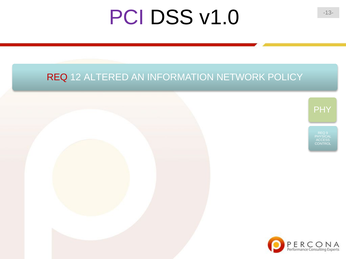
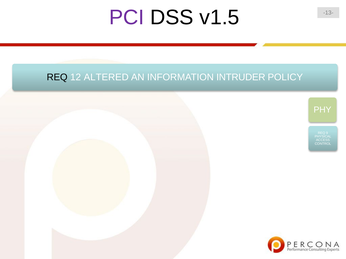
v1.0: v1.0 -> v1.5
REQ at (57, 77) colour: red -> black
NETWORK: NETWORK -> INTRUDER
